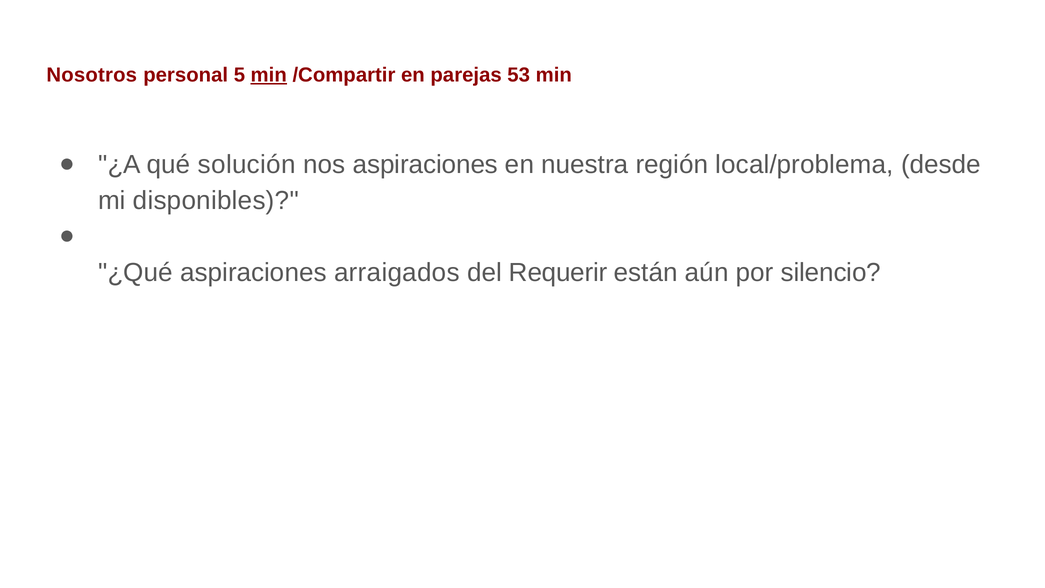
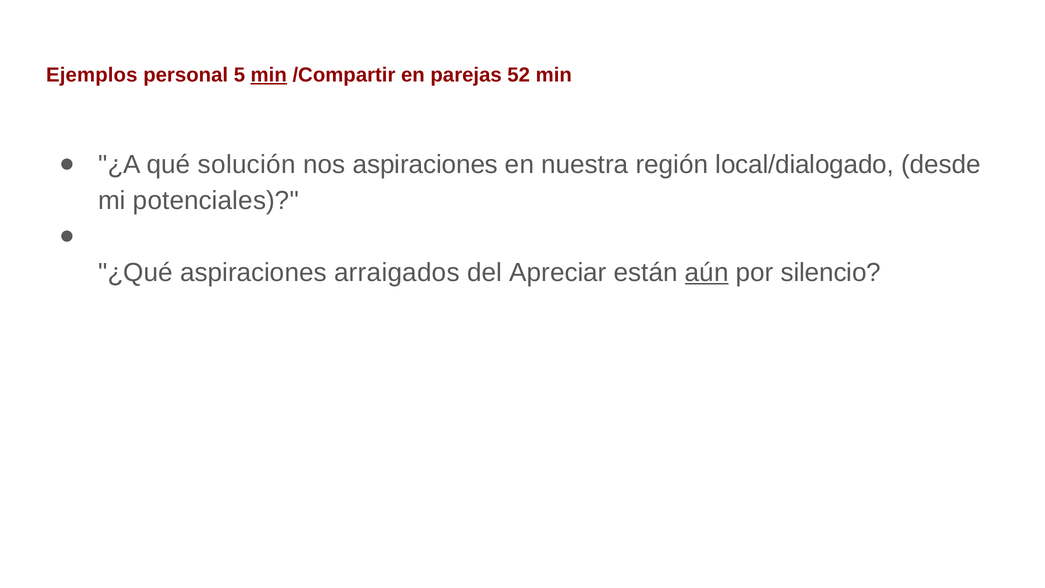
Nosotros: Nosotros -> Ejemplos
53: 53 -> 52
local/problema: local/problema -> local/dialogado
disponibles: disponibles -> potenciales
Requerir: Requerir -> Apreciar
aún underline: none -> present
